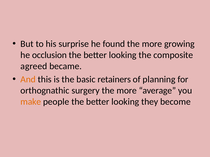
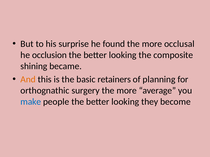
growing: growing -> occlusal
agreed: agreed -> shining
make colour: orange -> blue
